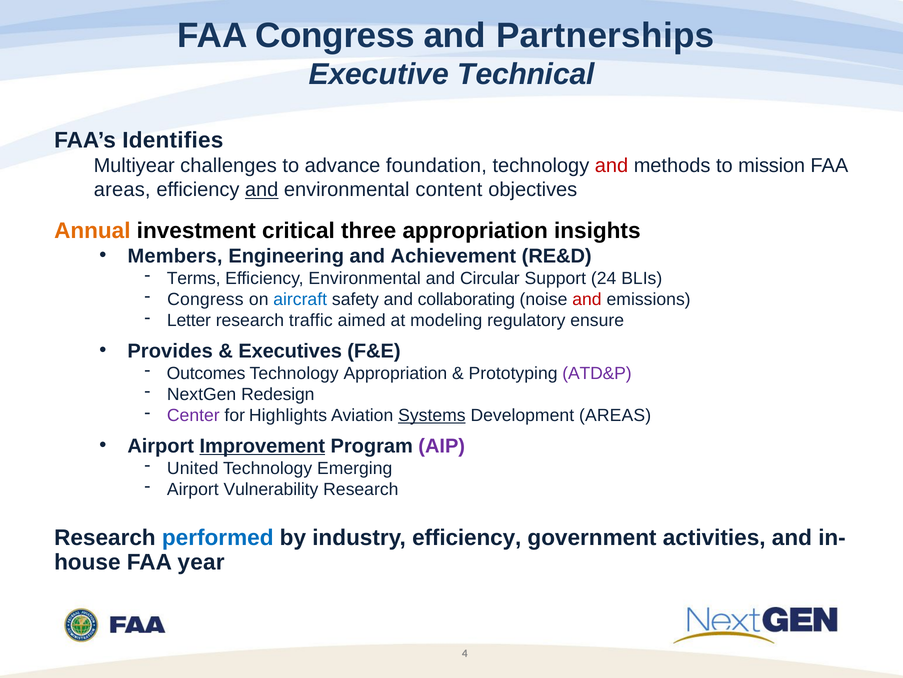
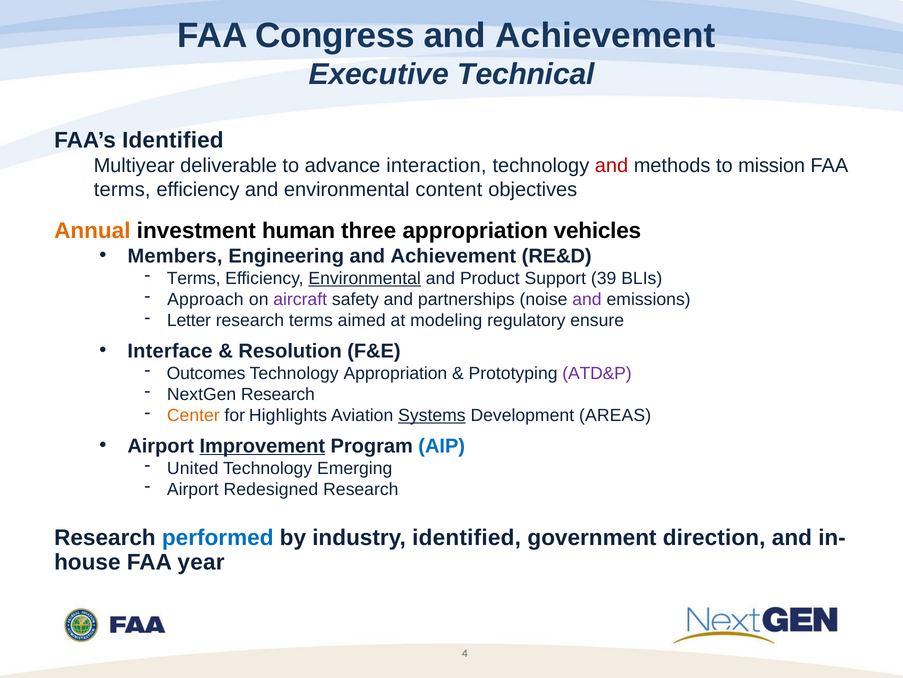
Partnerships at (605, 36): Partnerships -> Achievement
FAA’s Identifies: Identifies -> Identified
challenges: challenges -> deliverable
foundation: foundation -> interaction
areas at (122, 190): areas -> terms
and at (262, 190) underline: present -> none
critical: critical -> human
insights: insights -> vehicles
Environmental at (365, 278) underline: none -> present
Circular: Circular -> Product
24: 24 -> 39
Congress at (205, 299): Congress -> Approach
aircraft colour: blue -> purple
collaborating: collaborating -> partnerships
and at (587, 299) colour: red -> purple
research traffic: traffic -> terms
Provides: Provides -> Interface
Executives: Executives -> Resolution
NextGen Redesign: Redesign -> Research
Center colour: purple -> orange
AIP colour: purple -> blue
Vulnerability: Vulnerability -> Redesigned
industry efficiency: efficiency -> identified
activities: activities -> direction
